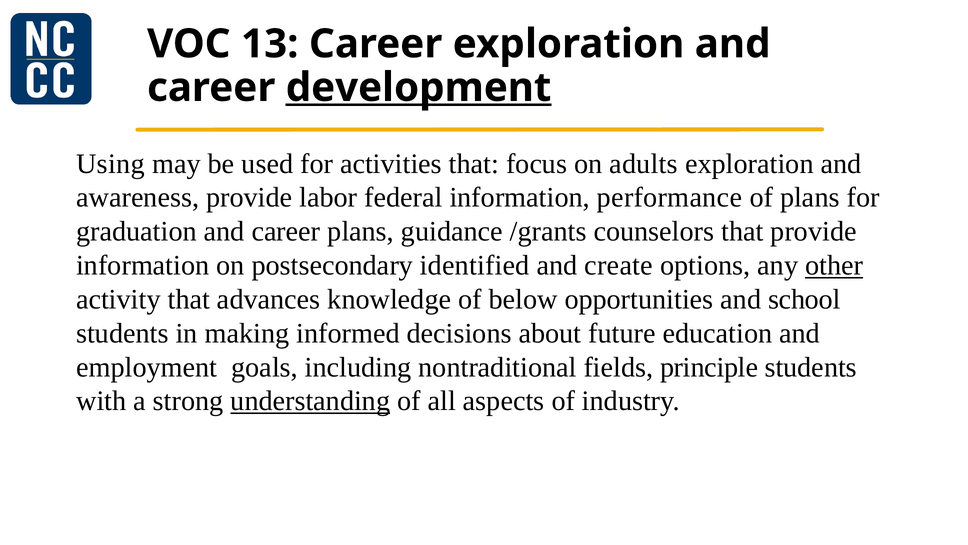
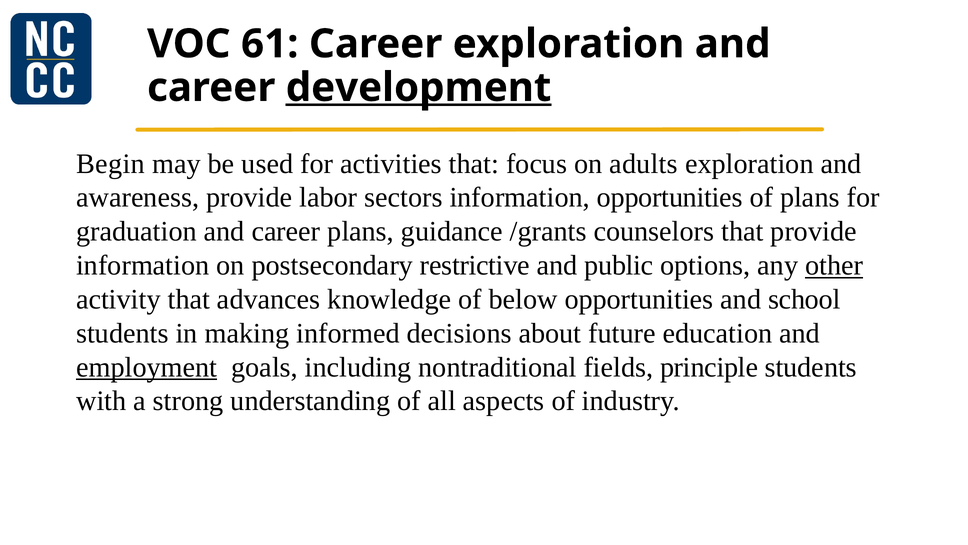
13: 13 -> 61
Using: Using -> Begin
federal: federal -> sectors
information performance: performance -> opportunities
identified: identified -> restrictive
create: create -> public
employment underline: none -> present
understanding underline: present -> none
